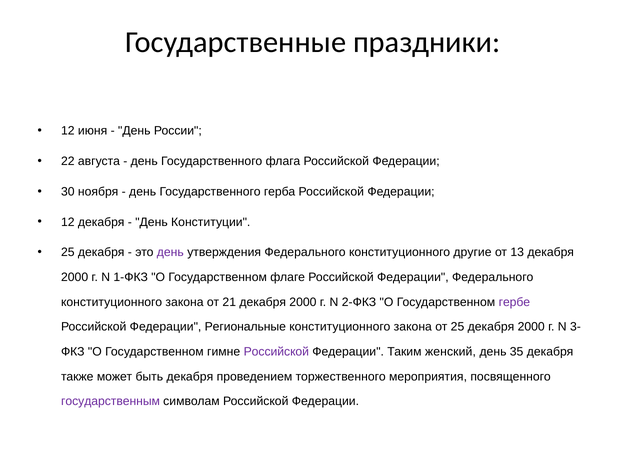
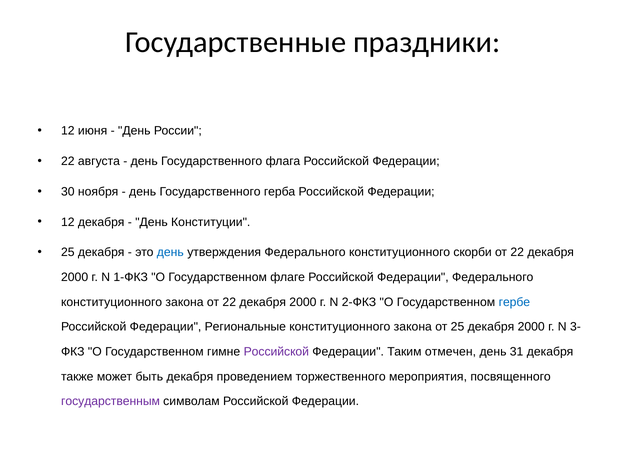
день at (170, 253) colour: purple -> blue
другие: другие -> скорби
13 at (517, 253): 13 -> 22
закона от 21: 21 -> 22
гербе colour: purple -> blue
женский: женский -> отмечен
35: 35 -> 31
